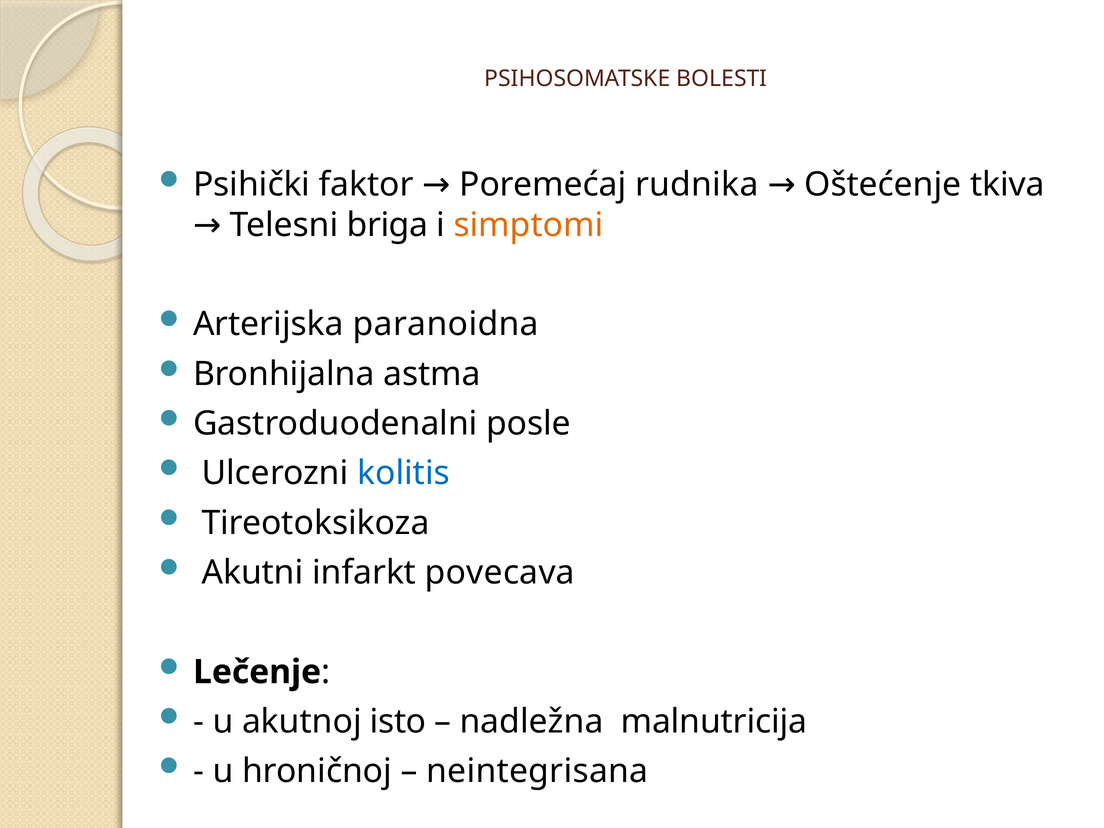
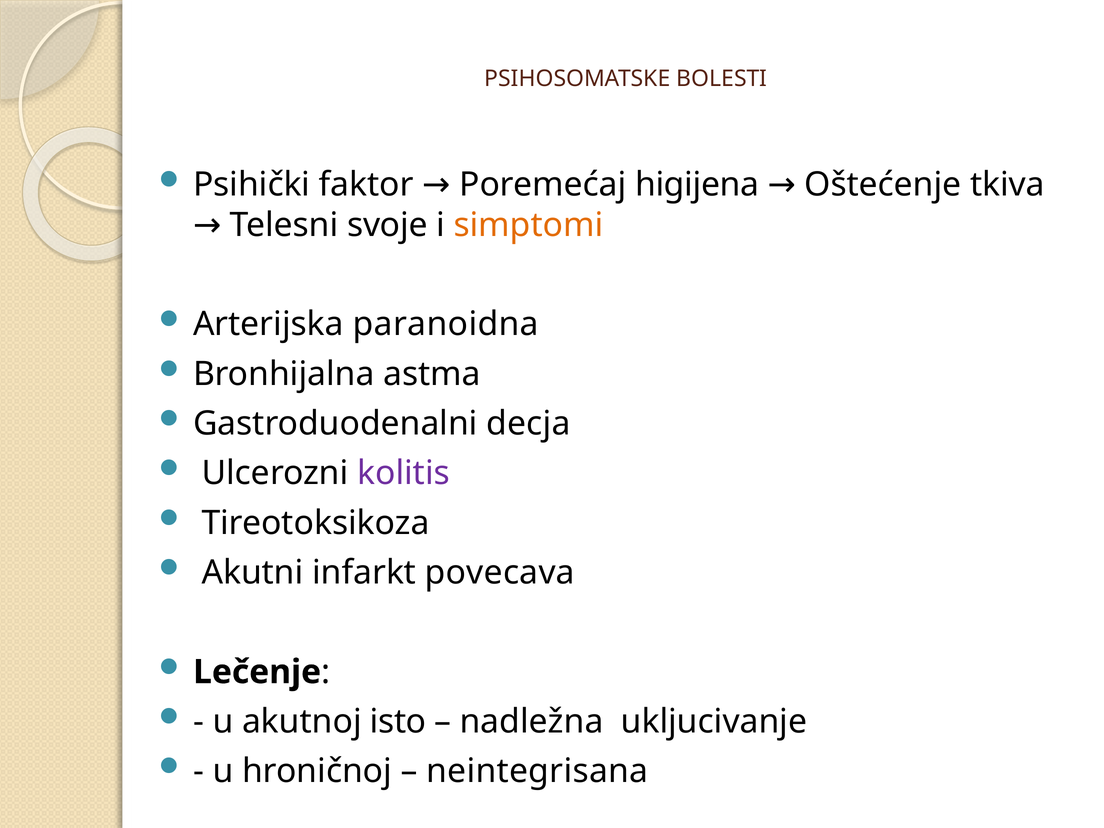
rudnika: rudnika -> higijena
briga: briga -> svoje
posle: posle -> decja
kolitis colour: blue -> purple
malnutricija: malnutricija -> ukljucivanje
